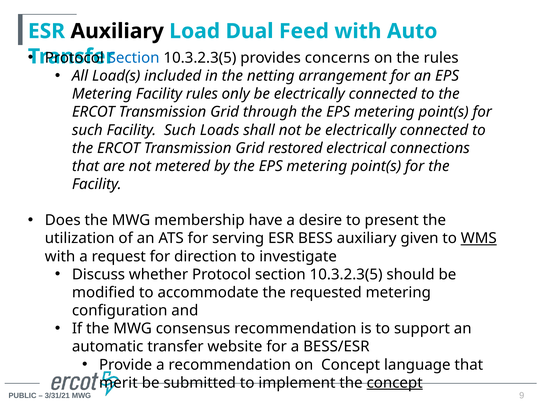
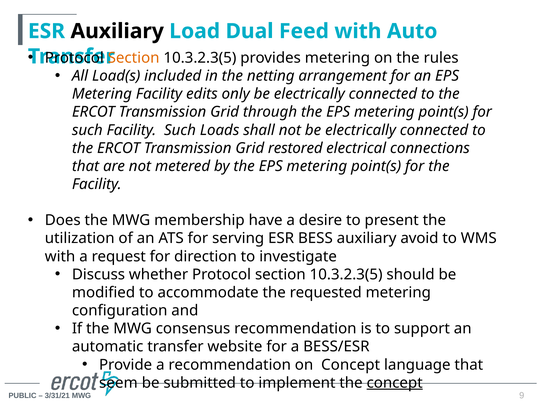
Section at (134, 58) colour: blue -> orange
provides concerns: concerns -> metering
Facility rules: rules -> edits
given: given -> avoid
WMS underline: present -> none
merit: merit -> seem
